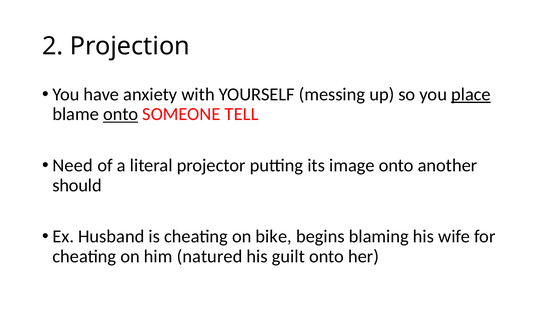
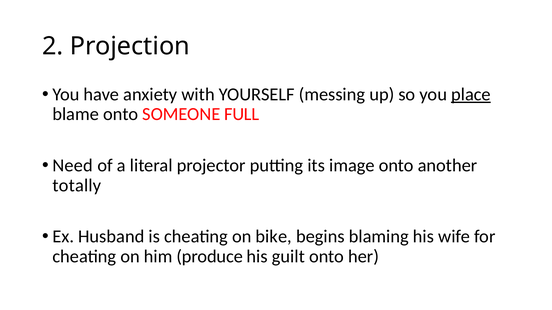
onto at (121, 114) underline: present -> none
TELL: TELL -> FULL
should: should -> totally
natured: natured -> produce
